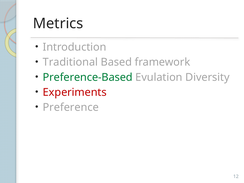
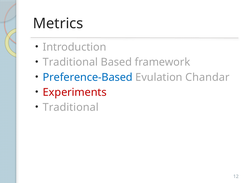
Preference-Based colour: green -> blue
Diversity: Diversity -> Chandar
Preference at (71, 107): Preference -> Traditional
